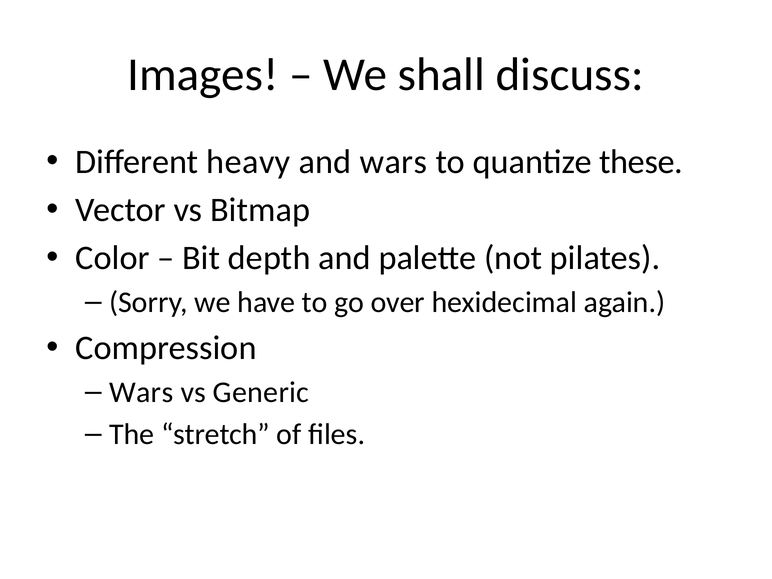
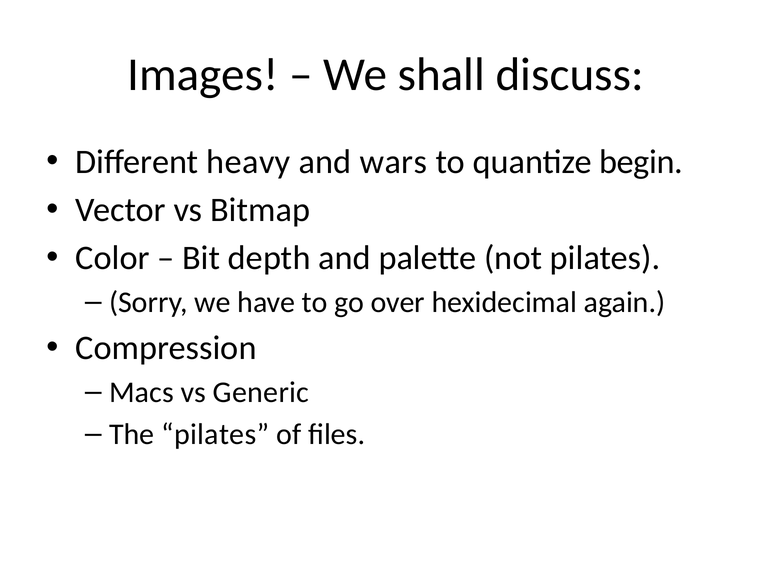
these: these -> begin
Wars at (141, 393): Wars -> Macs
The stretch: stretch -> pilates
